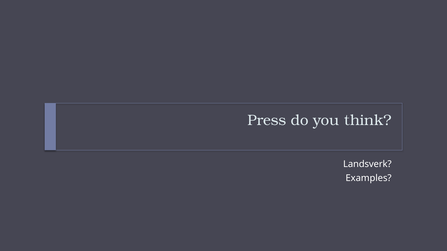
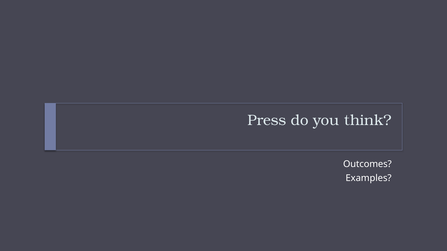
Landsverk: Landsverk -> Outcomes
